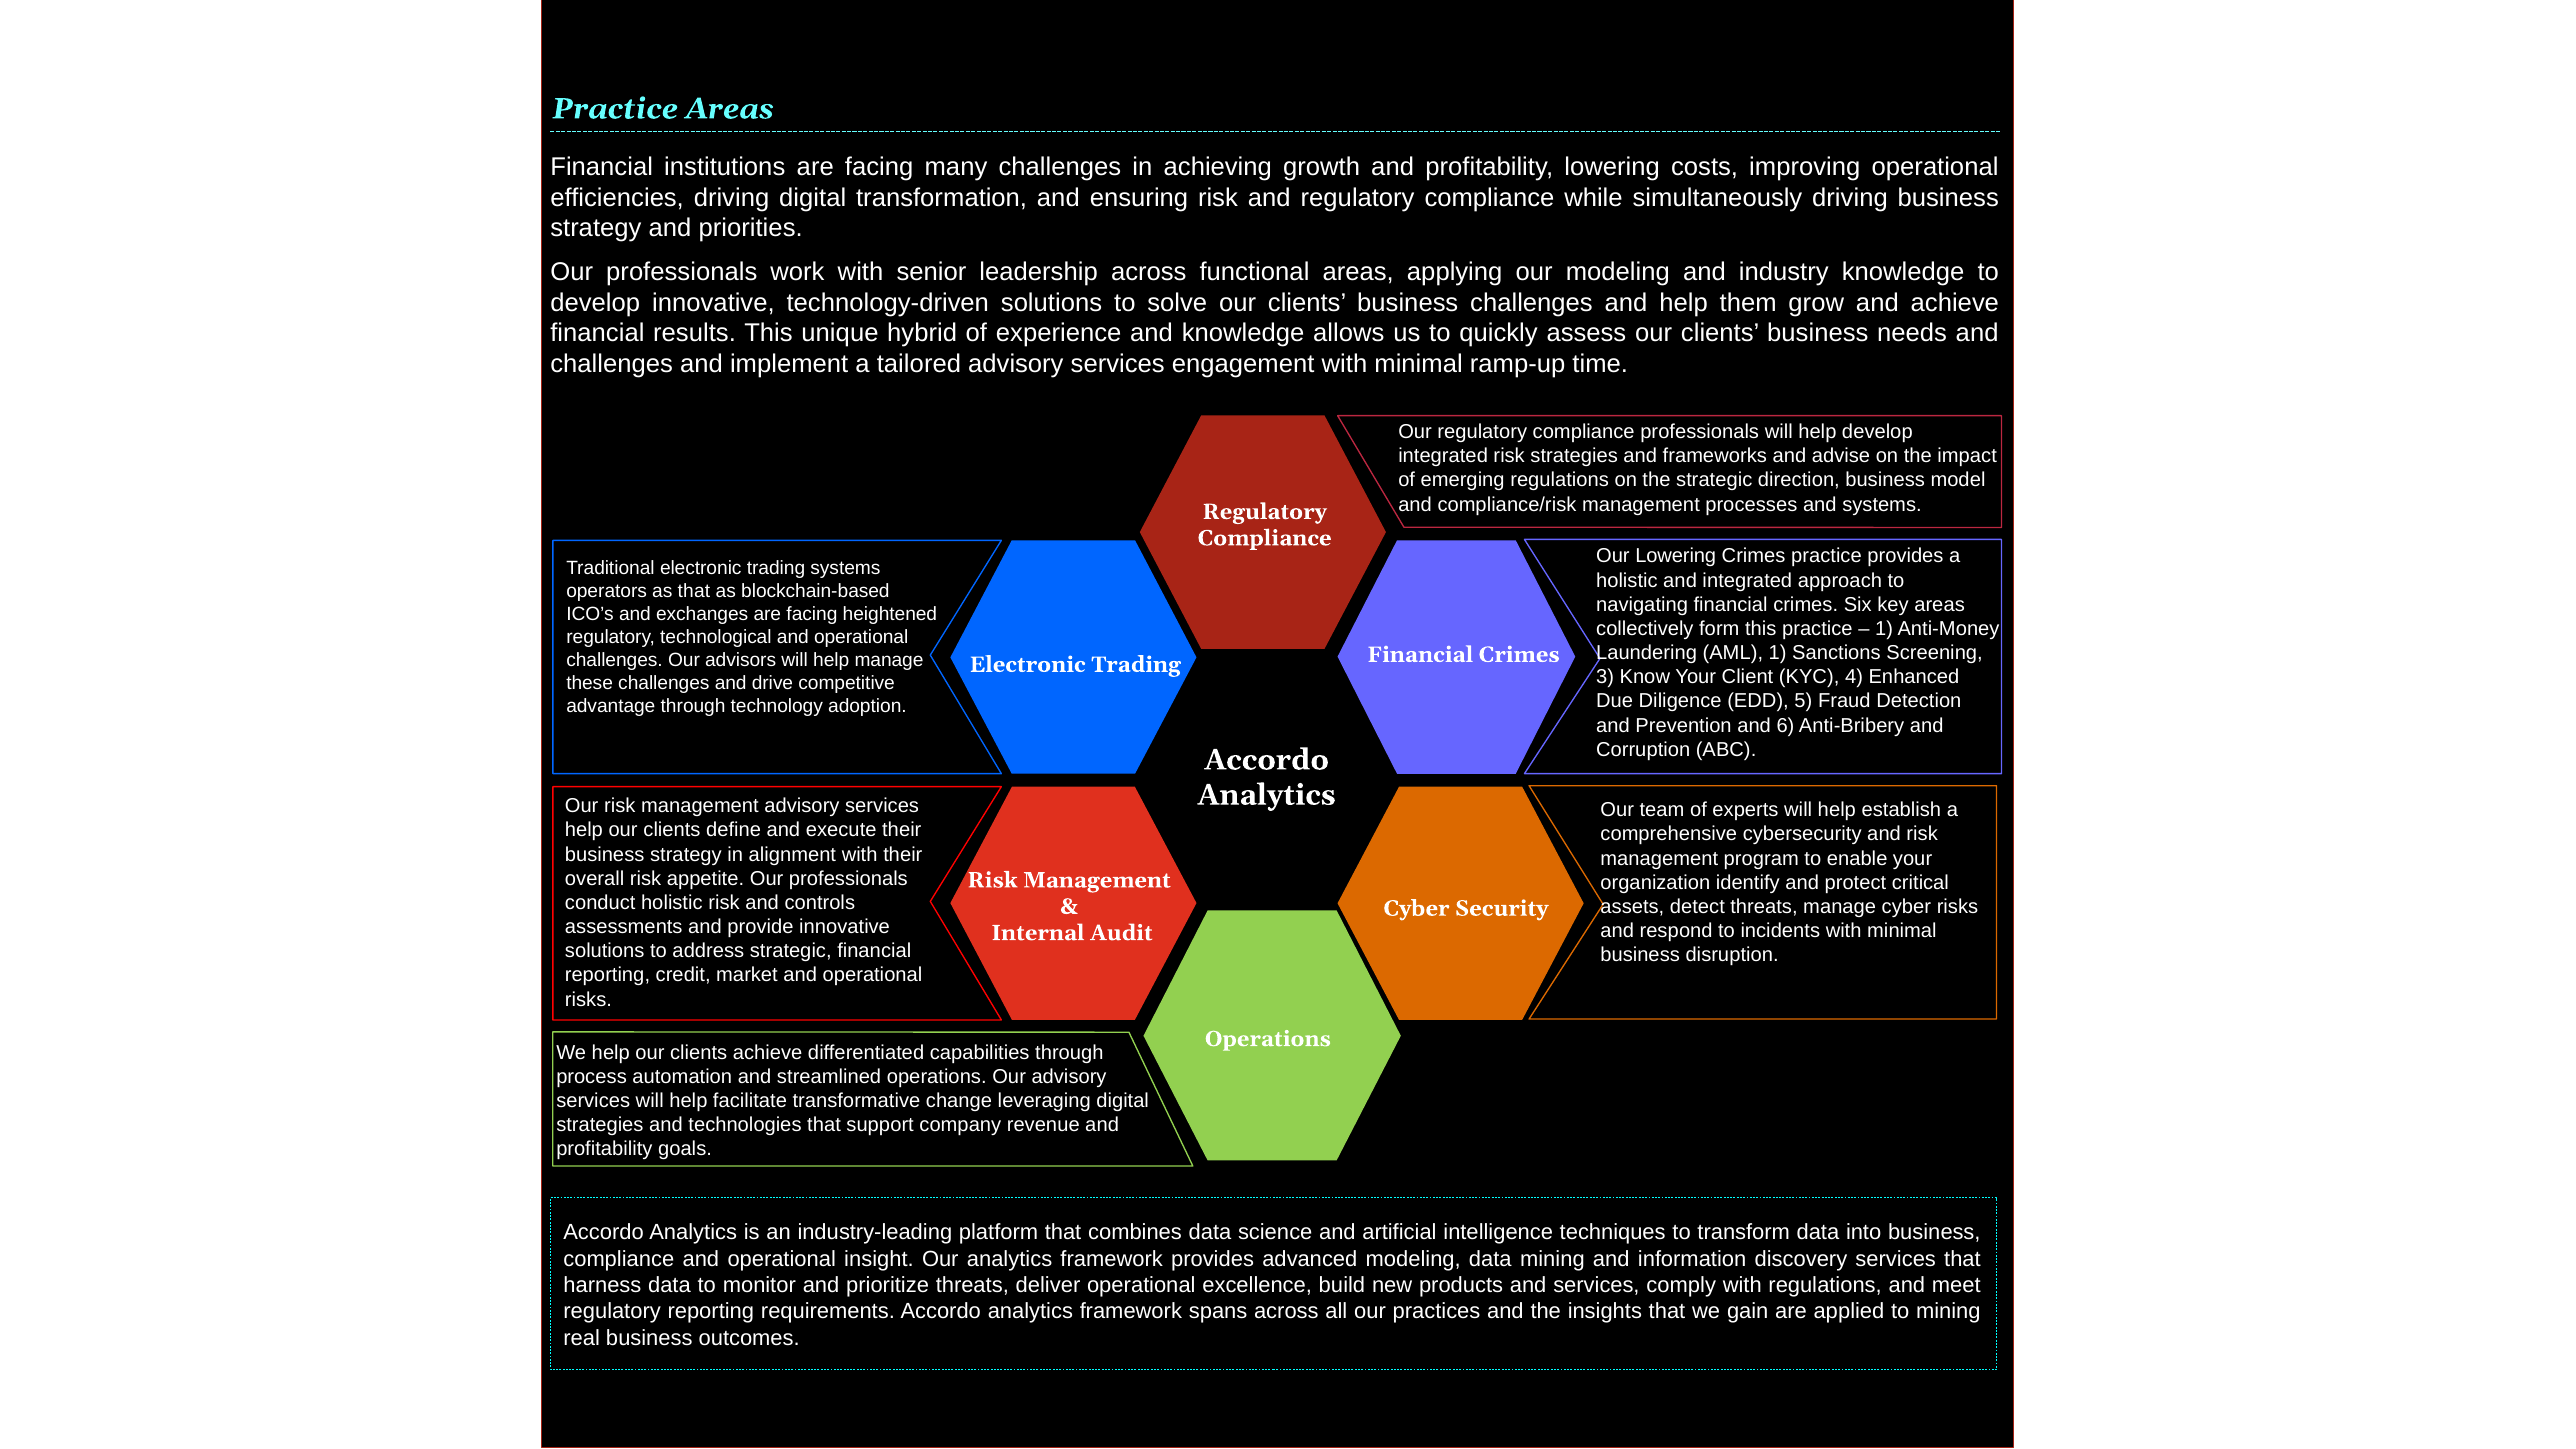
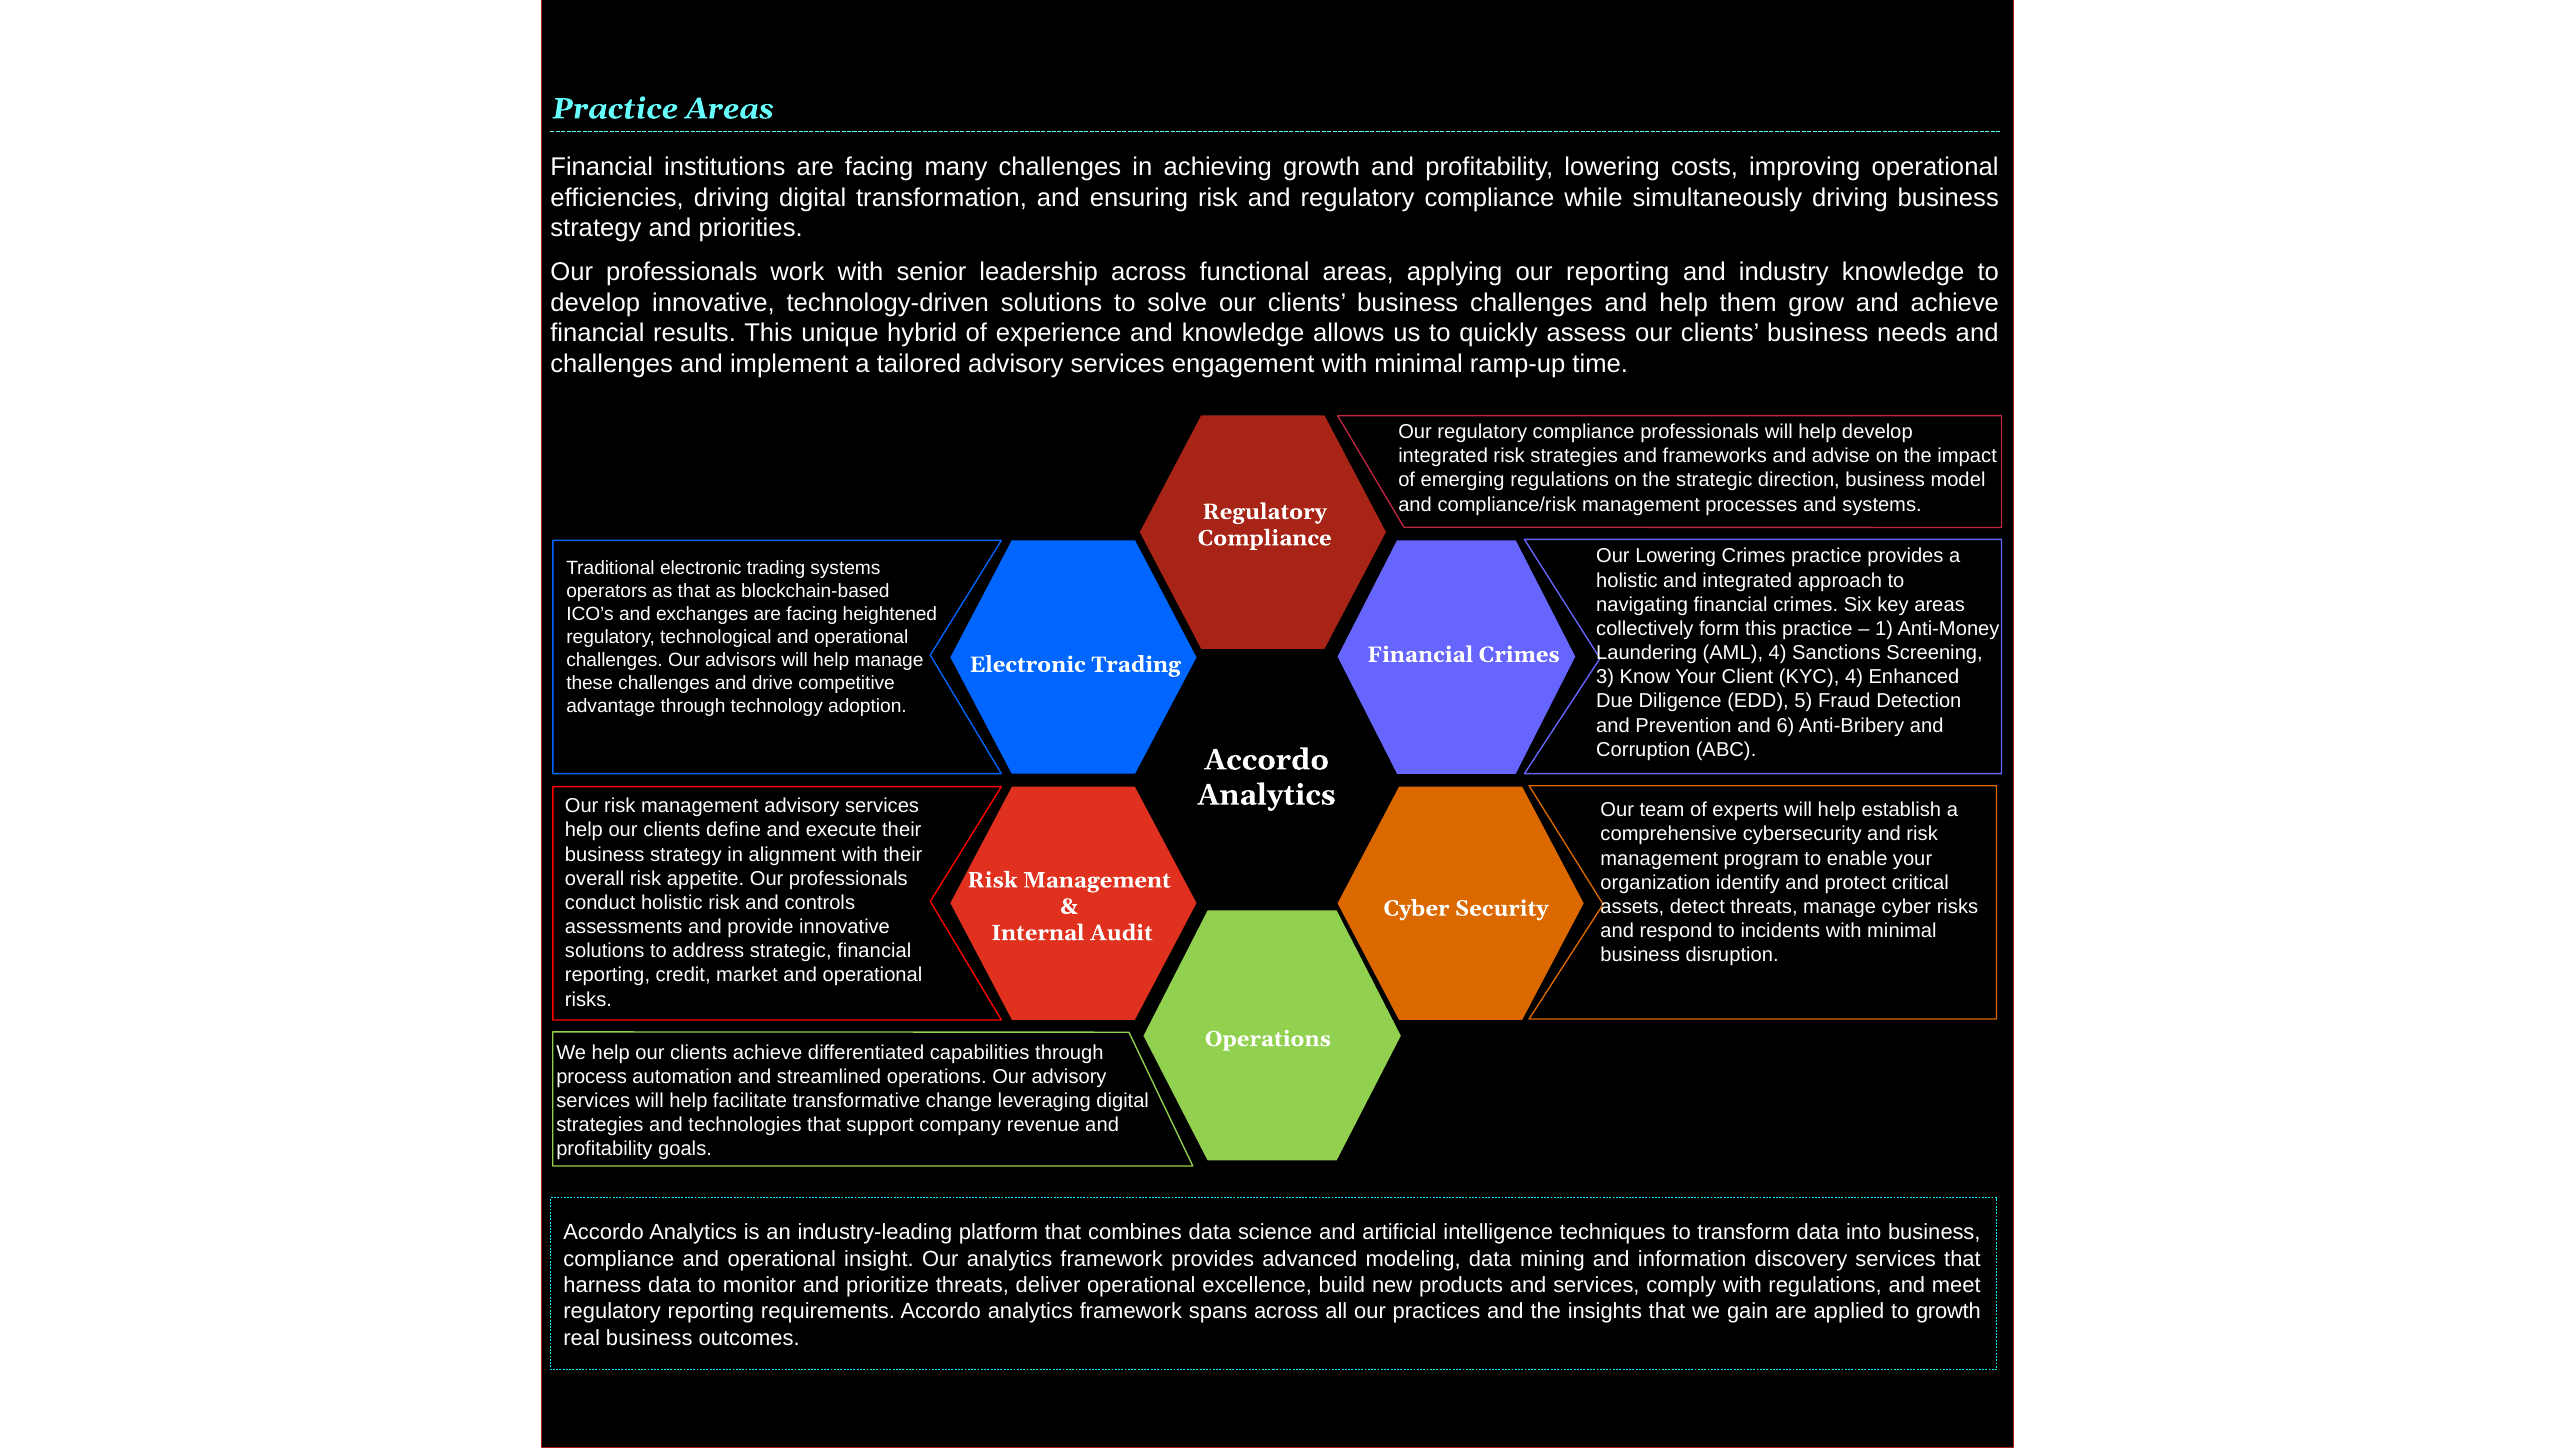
our modeling: modeling -> reporting
AML 1: 1 -> 4
to mining: mining -> growth
